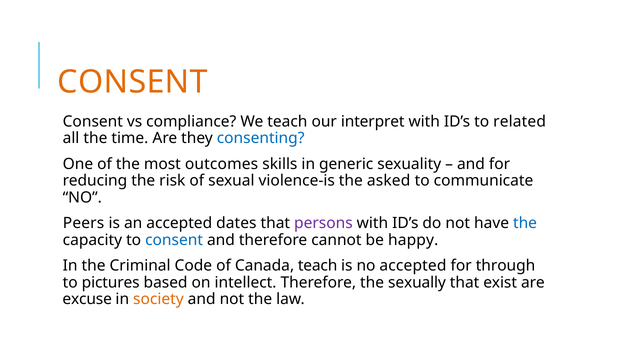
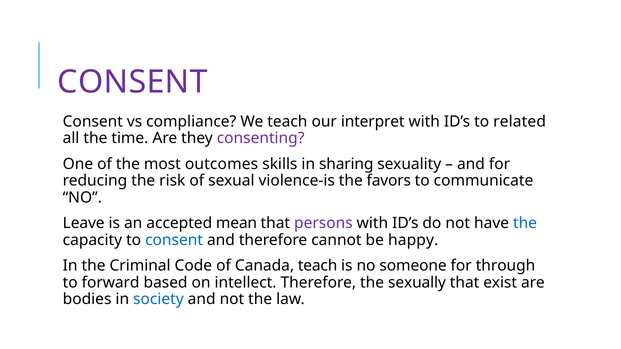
CONSENT at (133, 82) colour: orange -> purple
consenting colour: blue -> purple
generic: generic -> sharing
asked: asked -> favors
Peers: Peers -> Leave
dates: dates -> mean
no accepted: accepted -> someone
pictures: pictures -> forward
excuse: excuse -> bodies
society colour: orange -> blue
